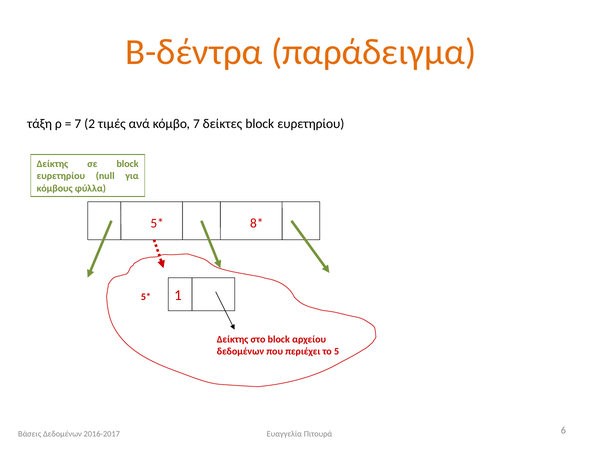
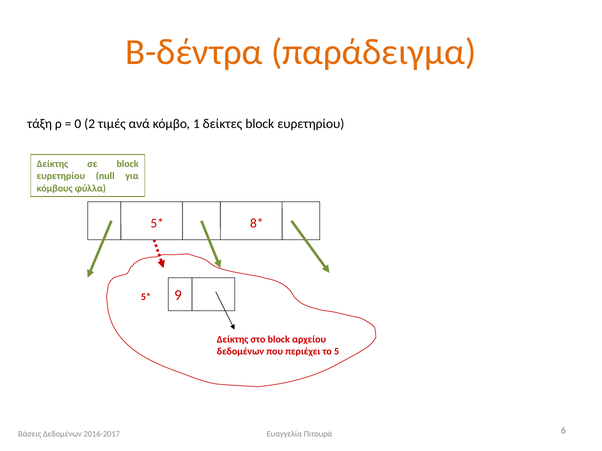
7 at (78, 124): 7 -> 0
κόμβο 7: 7 -> 1
1: 1 -> 9
